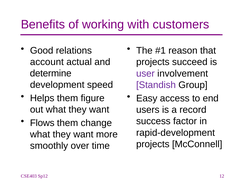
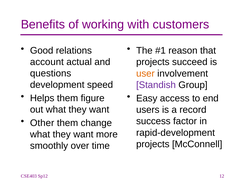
determine: determine -> questions
user colour: purple -> orange
Flows: Flows -> Other
